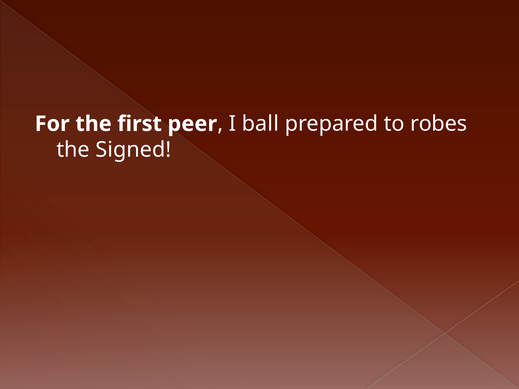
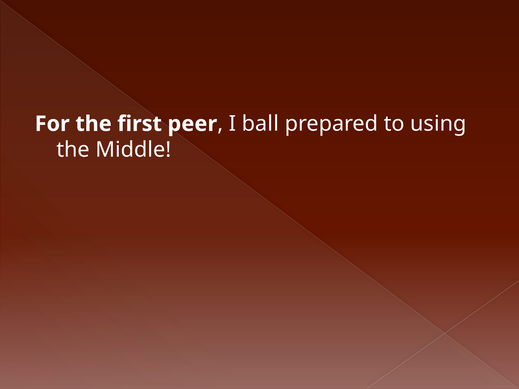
robes: robes -> using
Signed: Signed -> Middle
